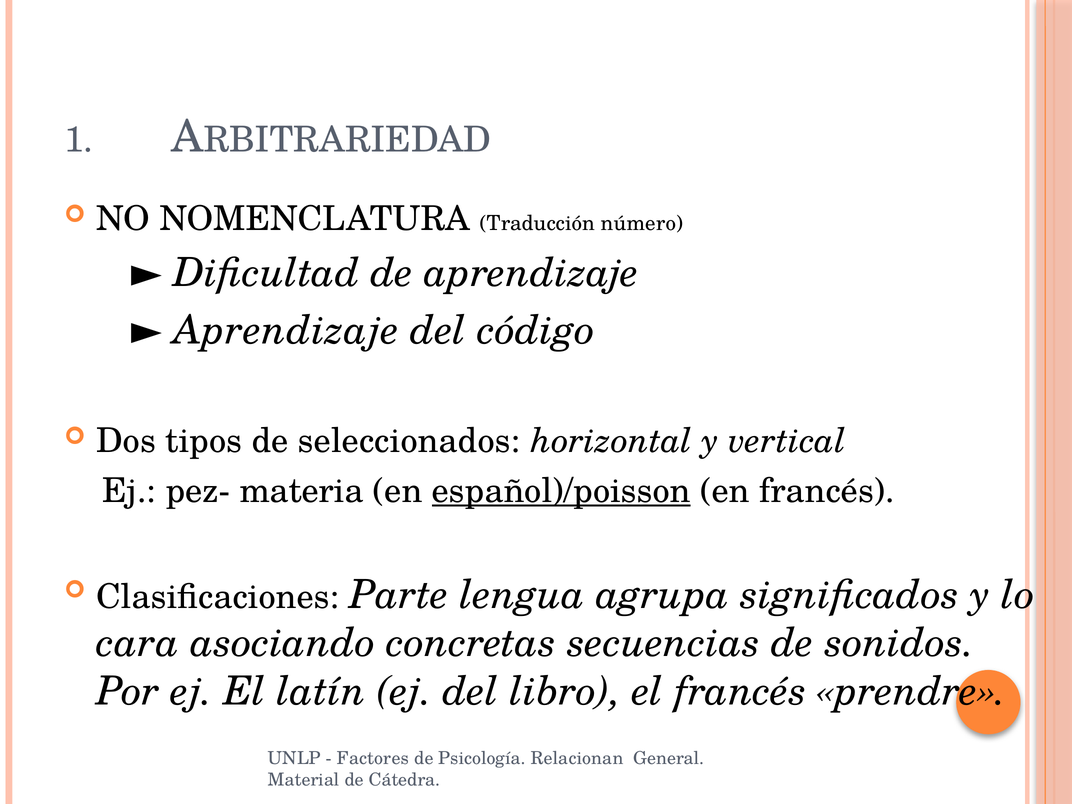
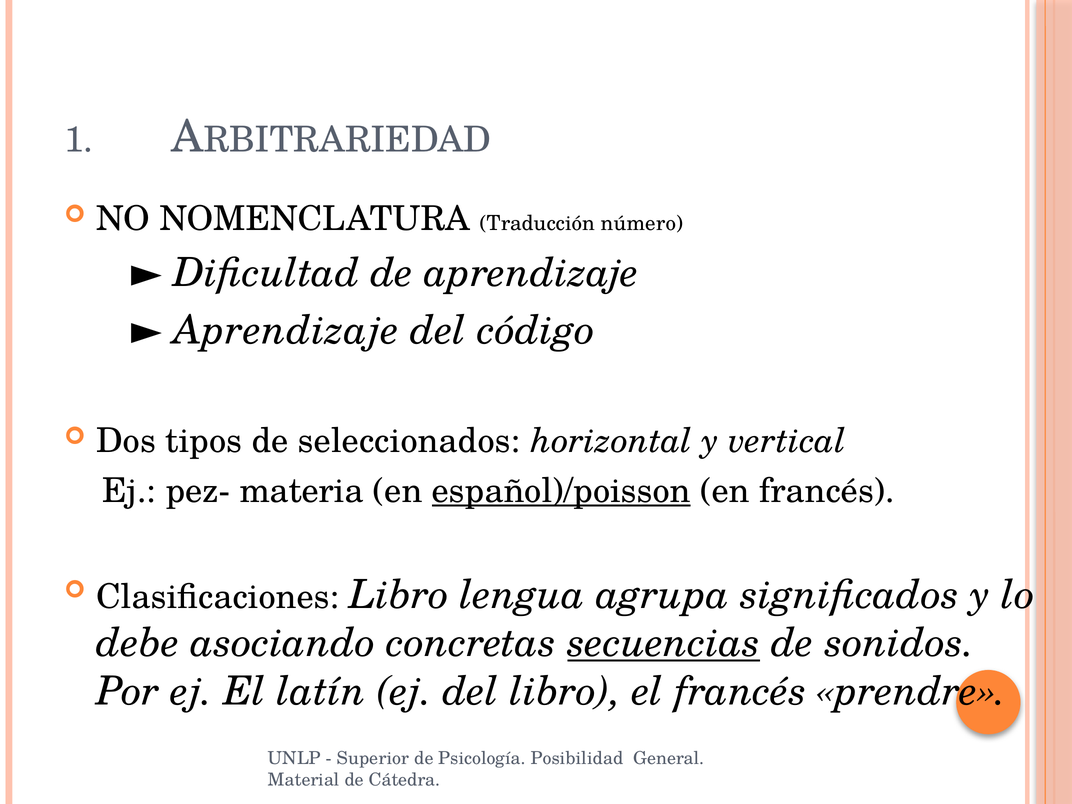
Clasificaciones Parte: Parte -> Libro
cara: cara -> debe
secuencias underline: none -> present
Factores: Factores -> Superior
Relacionan: Relacionan -> Posibilidad
